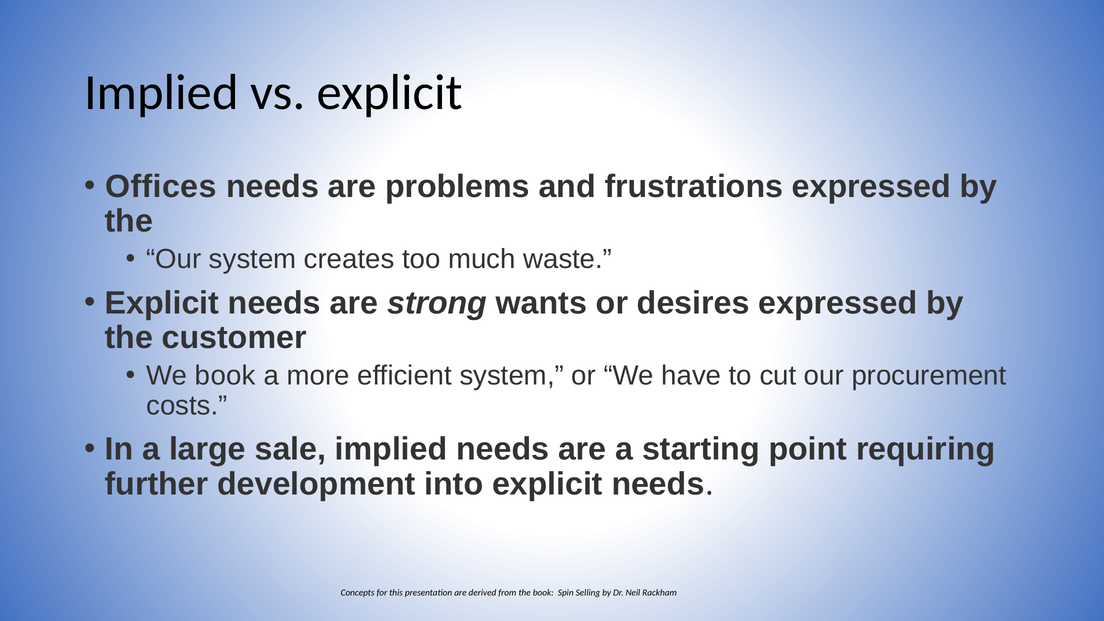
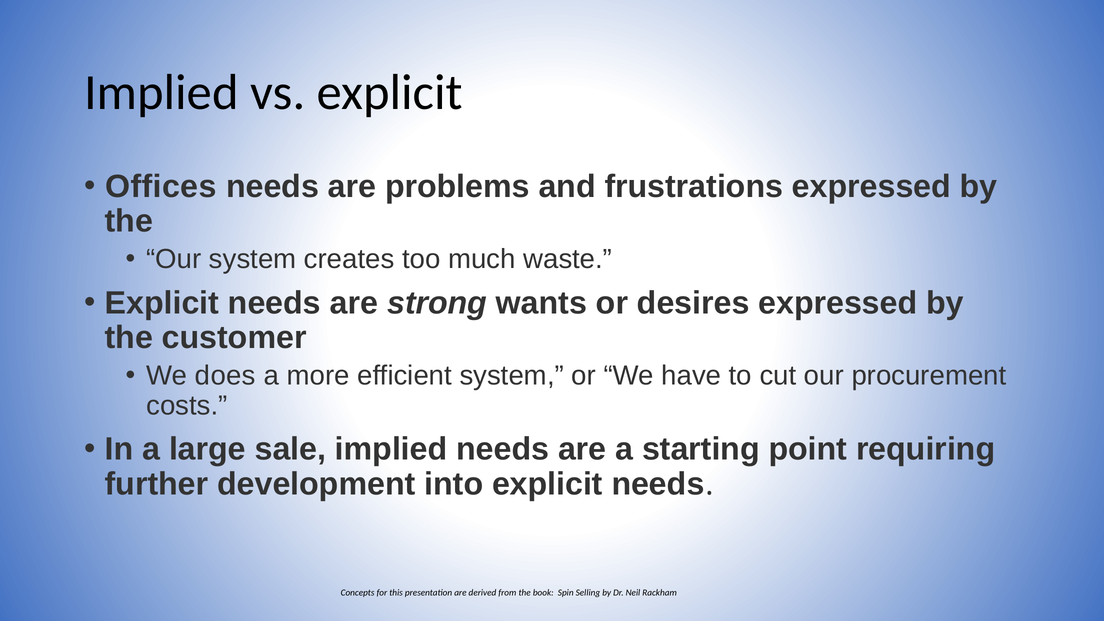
We book: book -> does
